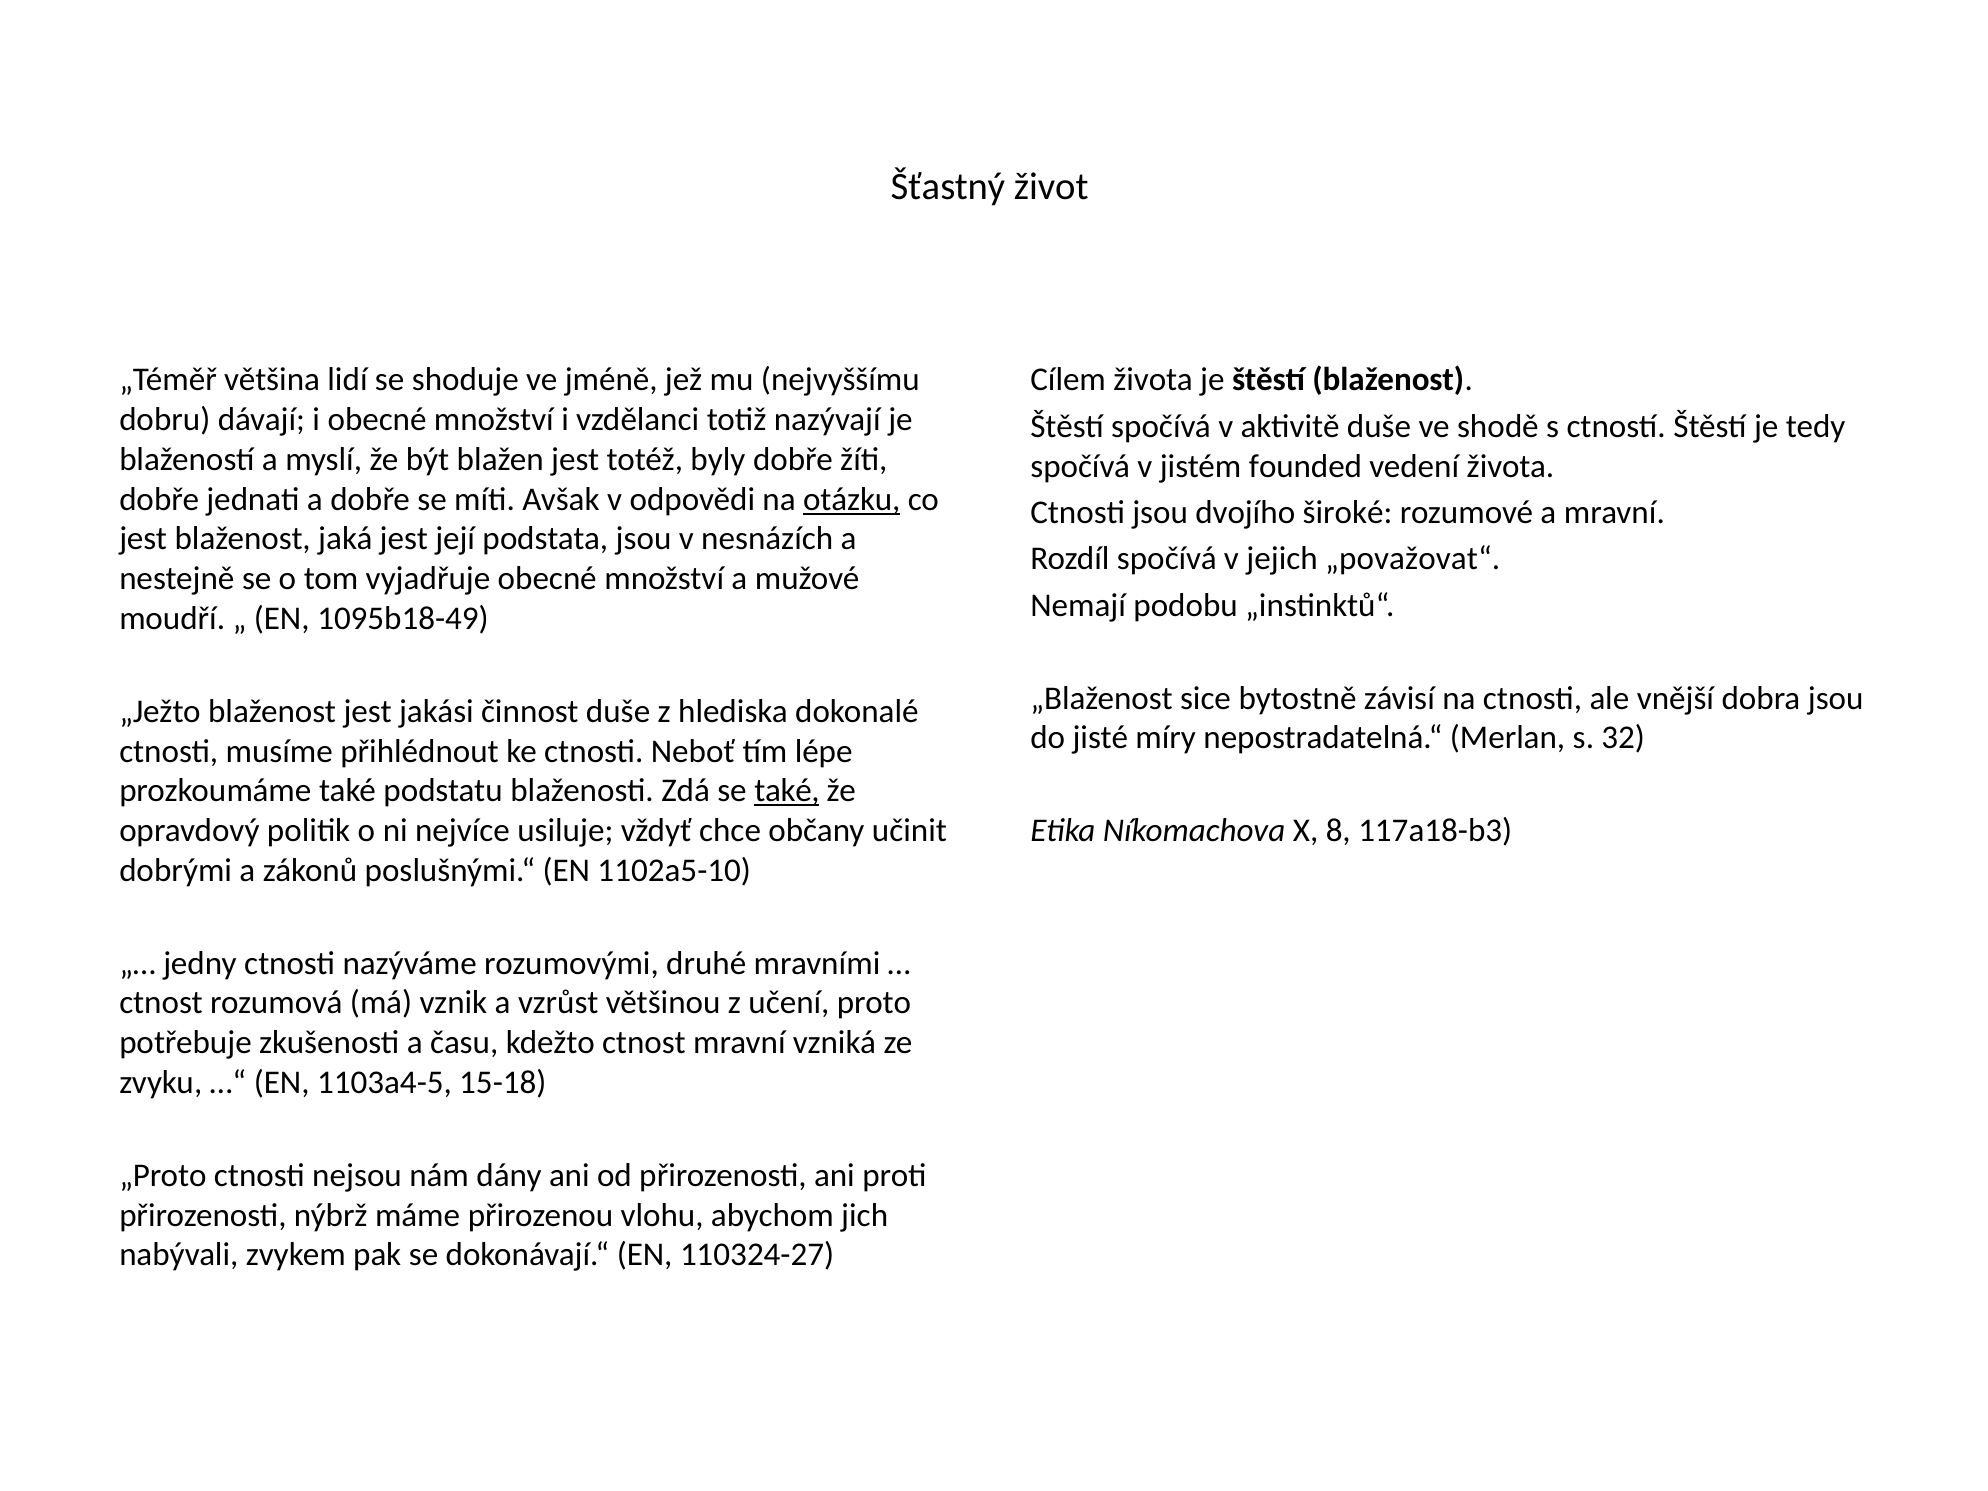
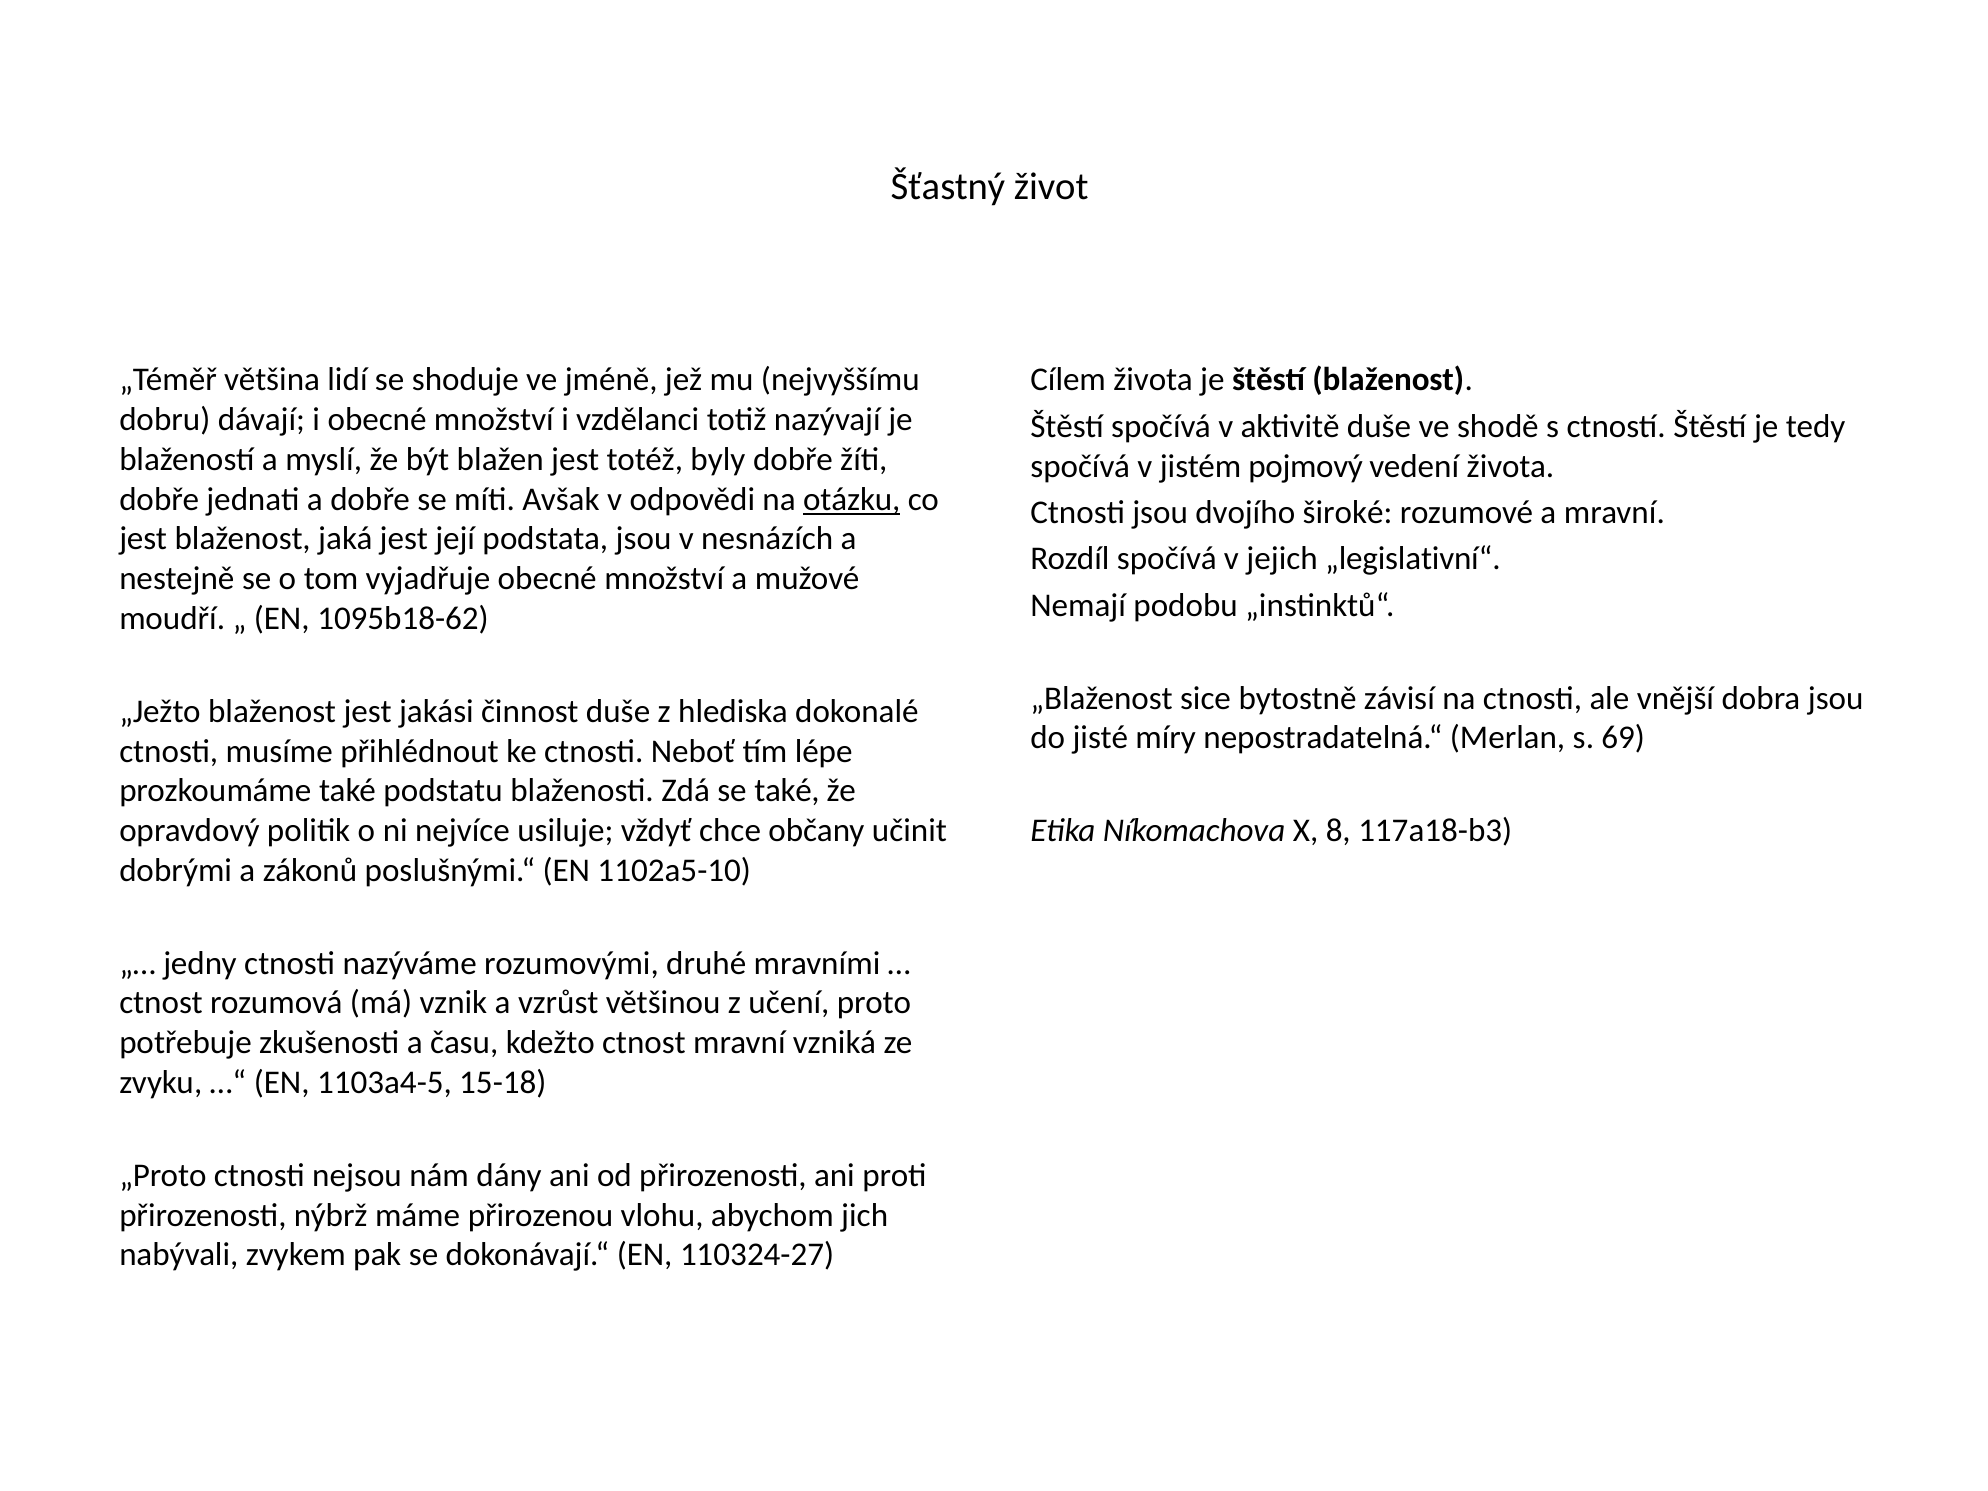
founded: founded -> pojmový
„považovat“: „považovat“ -> „legislativní“
1095b18-49: 1095b18-49 -> 1095b18-62
32: 32 -> 69
také at (787, 791) underline: present -> none
